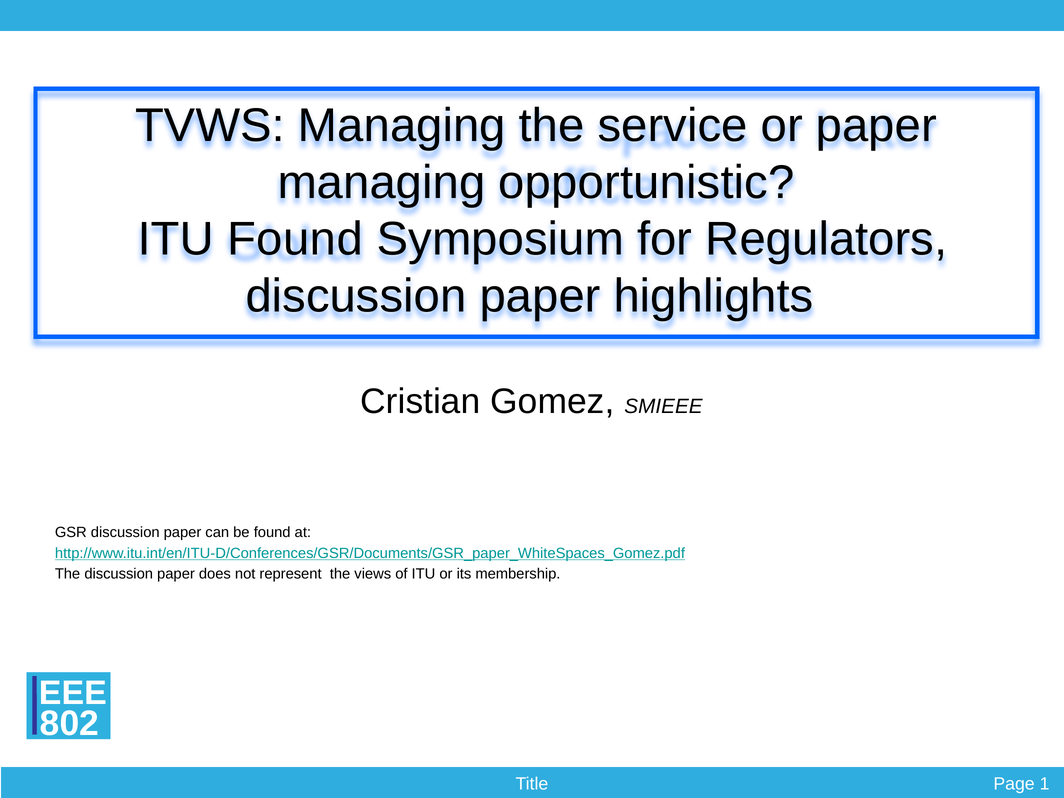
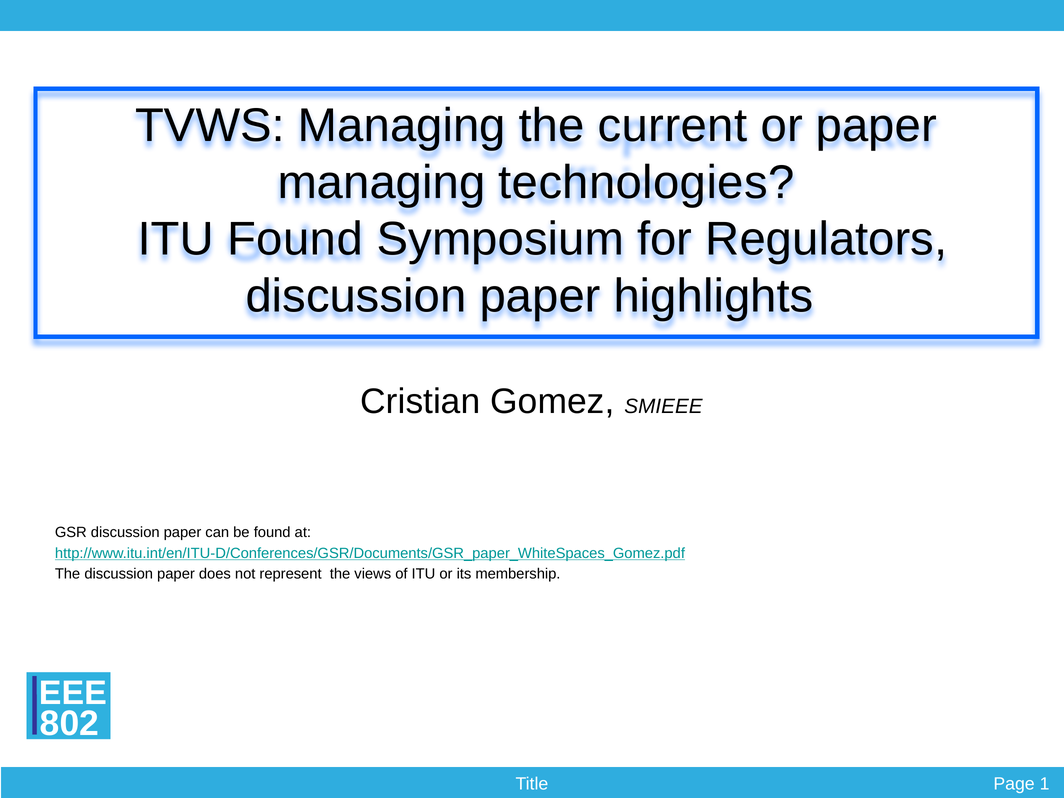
service: service -> current
opportunistic: opportunistic -> technologies
